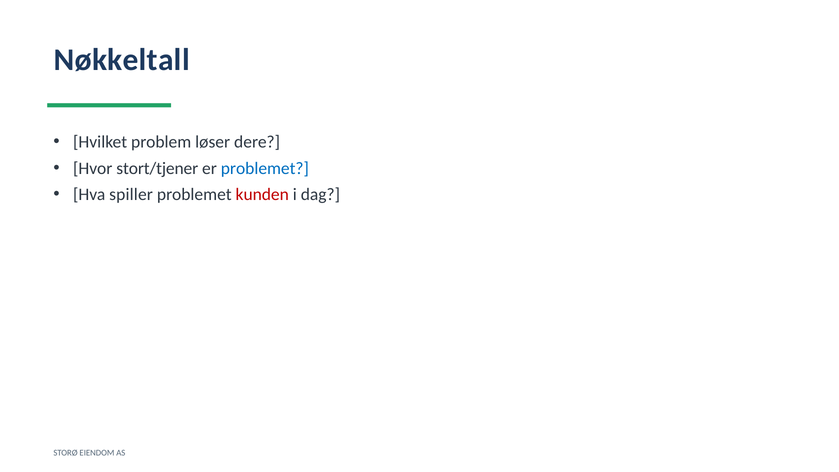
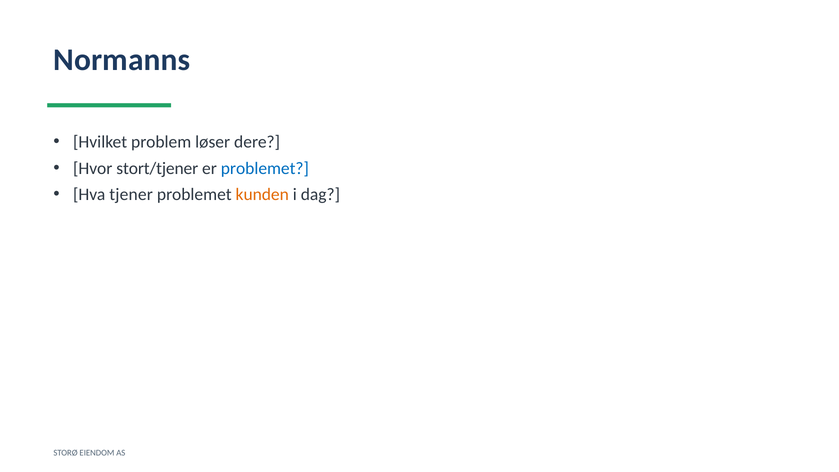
Nøkkeltall: Nøkkeltall -> Normanns
spiller: spiller -> tjener
kunden colour: red -> orange
